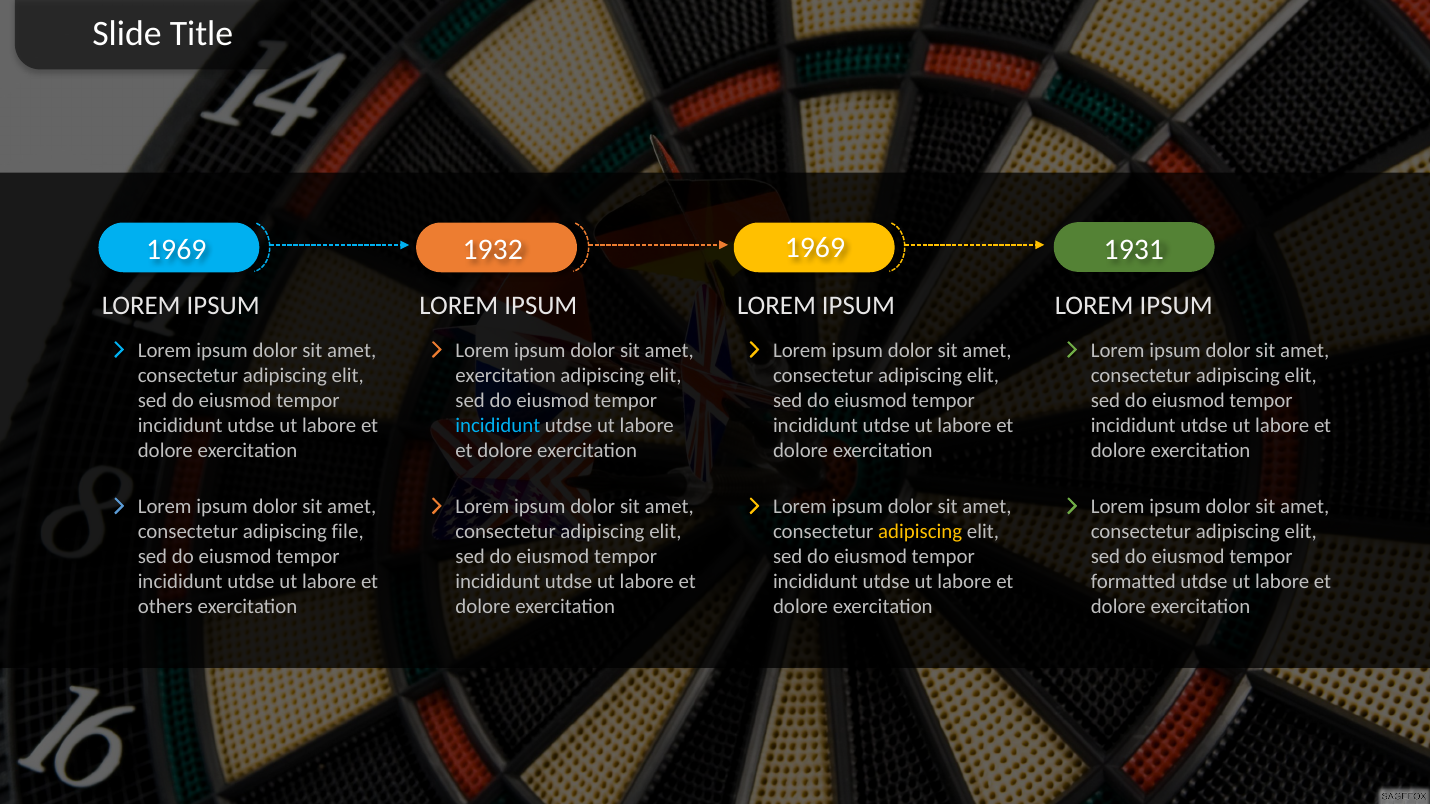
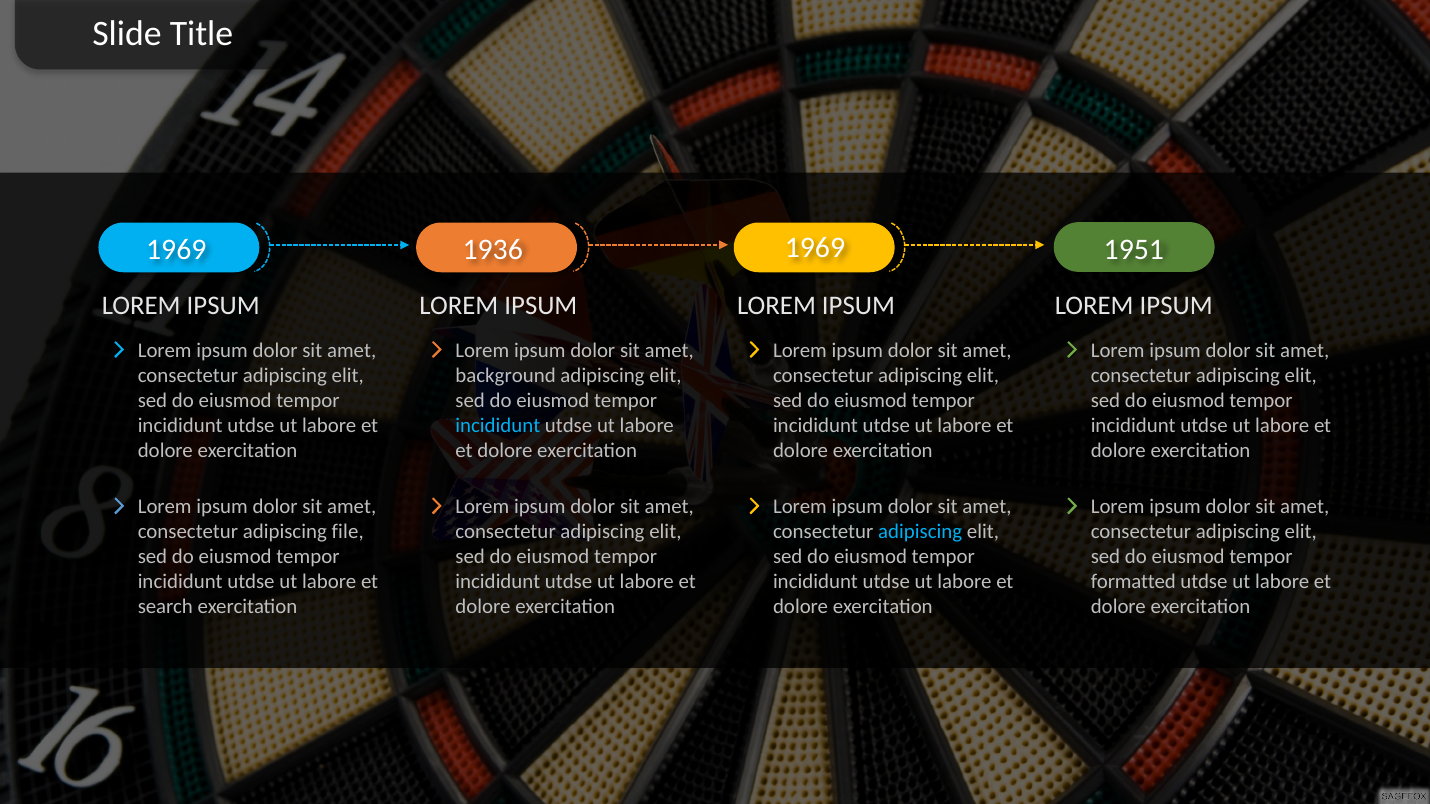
1932: 1932 -> 1936
1931: 1931 -> 1951
exercitation at (506, 375): exercitation -> background
adipiscing at (920, 532) colour: yellow -> light blue
others: others -> search
